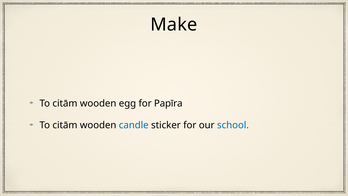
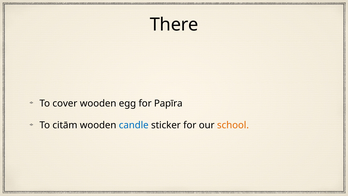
Make: Make -> There
citām at (65, 103): citām -> cover
school colour: blue -> orange
